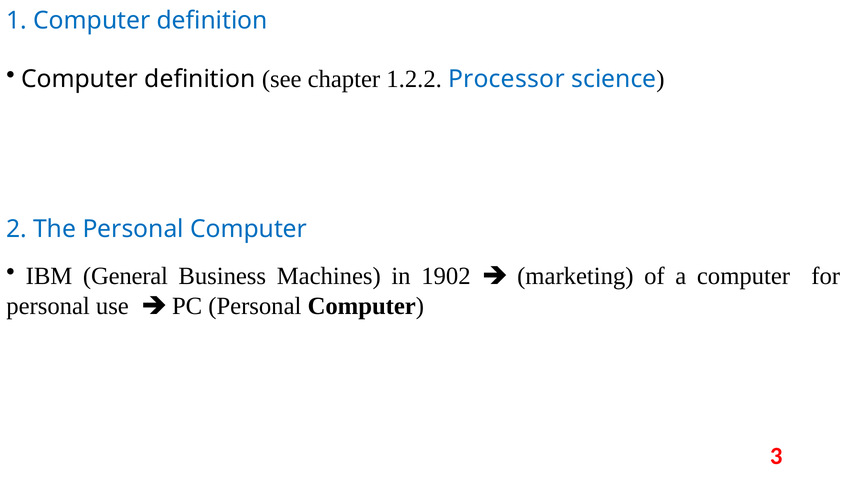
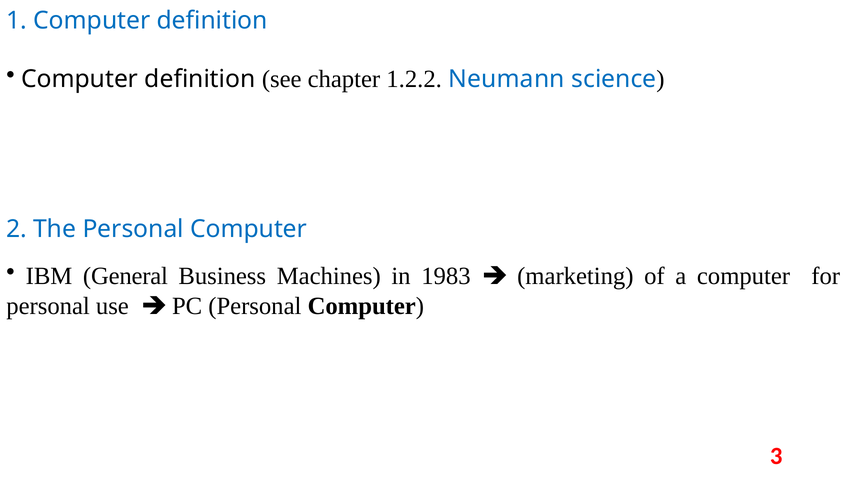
Processor: Processor -> Neumann
1902: 1902 -> 1983
